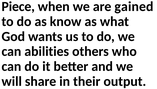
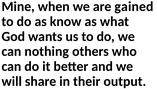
Piece: Piece -> Mine
abilities: abilities -> nothing
